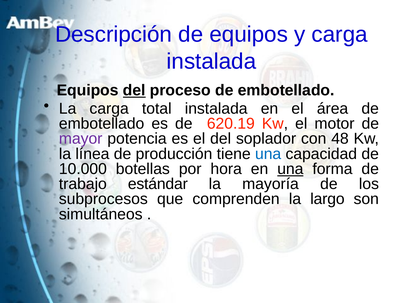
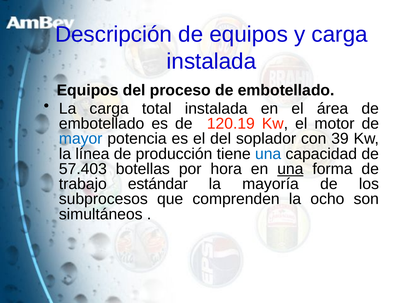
del at (134, 90) underline: present -> none
620.19: 620.19 -> 120.19
mayor colour: purple -> blue
48: 48 -> 39
10.000: 10.000 -> 57.403
largo: largo -> ocho
